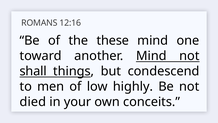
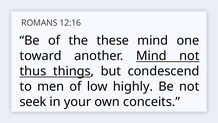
shall: shall -> thus
died: died -> seek
